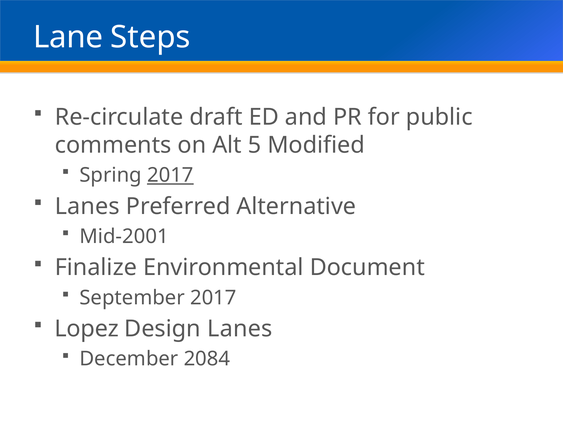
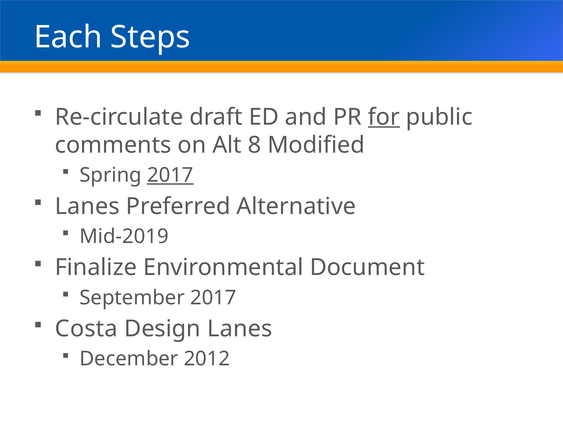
Lane: Lane -> Each
for underline: none -> present
5: 5 -> 8
Mid-2001: Mid-2001 -> Mid-2019
Lopez: Lopez -> Costa
2084: 2084 -> 2012
